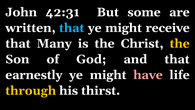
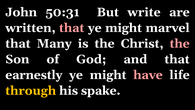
42:31: 42:31 -> 50:31
some: some -> write
that at (72, 28) colour: light blue -> pink
receive: receive -> marvel
the at (180, 43) colour: yellow -> pink
thirst: thirst -> spake
